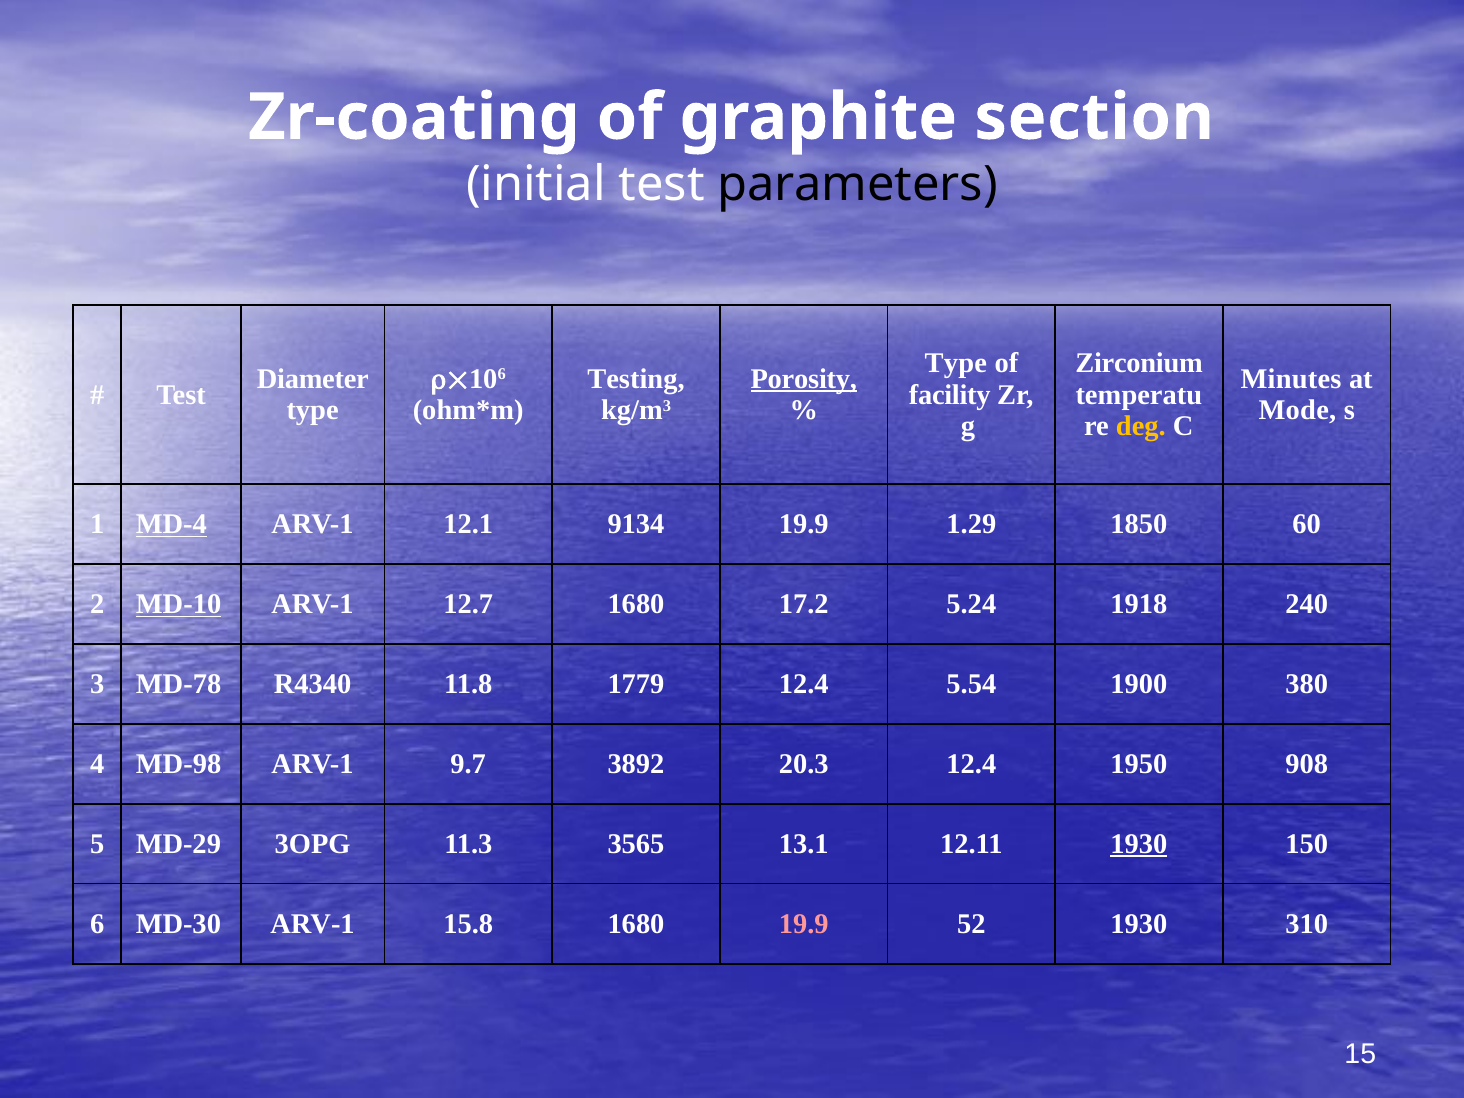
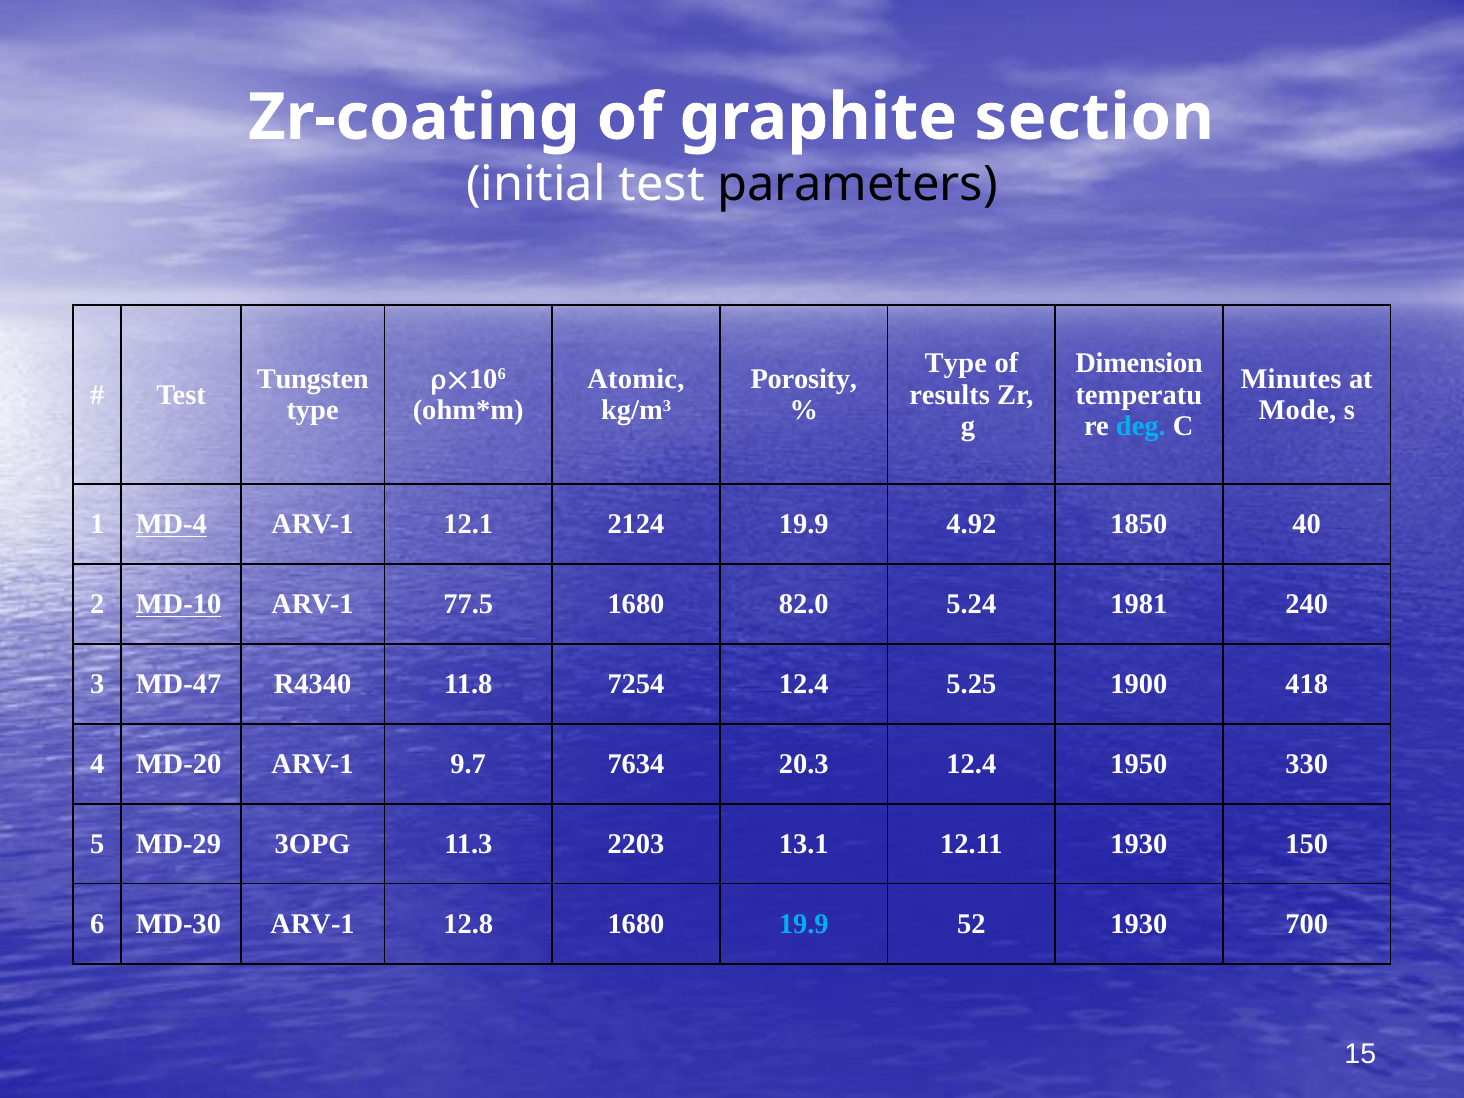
Zirconium: Zirconium -> Dimension
Diameter: Diameter -> Tungsten
Testing: Testing -> Atomic
Porosity underline: present -> none
facility: facility -> results
deg colour: yellow -> light blue
9134: 9134 -> 2124
1.29: 1.29 -> 4.92
60: 60 -> 40
12.7: 12.7 -> 77.5
17.2: 17.2 -> 82.0
1918: 1918 -> 1981
MD-78: MD-78 -> MD-47
1779: 1779 -> 7254
5.54: 5.54 -> 5.25
380: 380 -> 418
MD-98: MD-98 -> MD-20
3892: 3892 -> 7634
908: 908 -> 330
3565: 3565 -> 2203
1930 at (1139, 844) underline: present -> none
15.8: 15.8 -> 12.8
19.9 at (804, 924) colour: pink -> light blue
310: 310 -> 700
